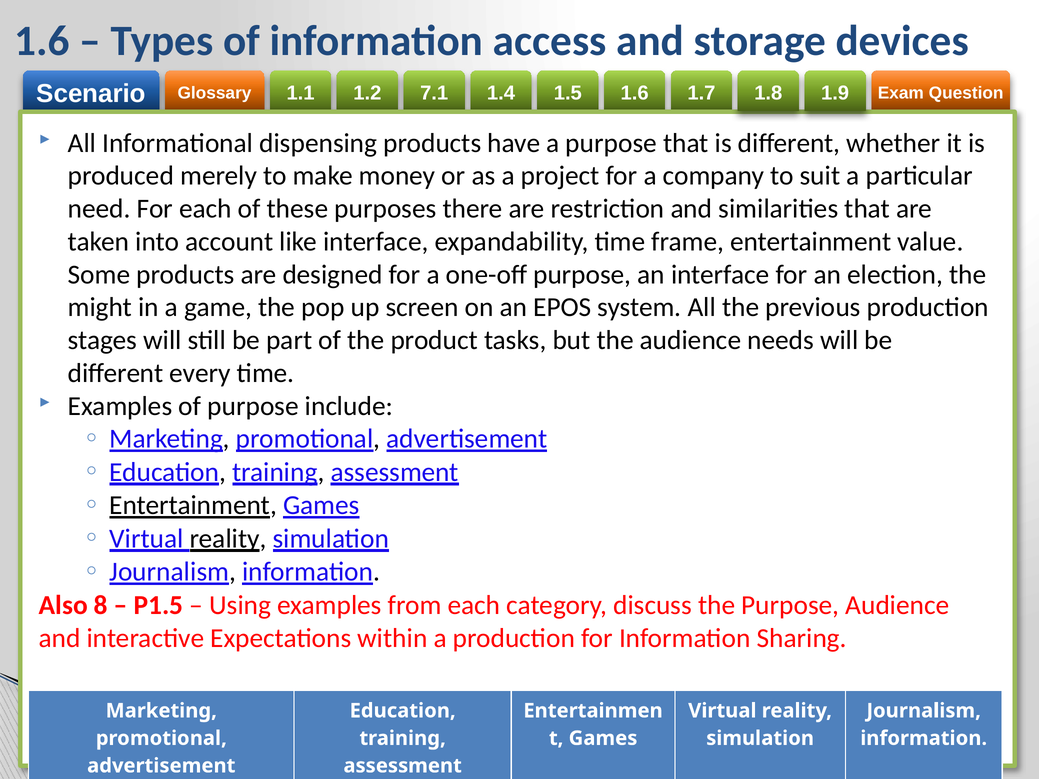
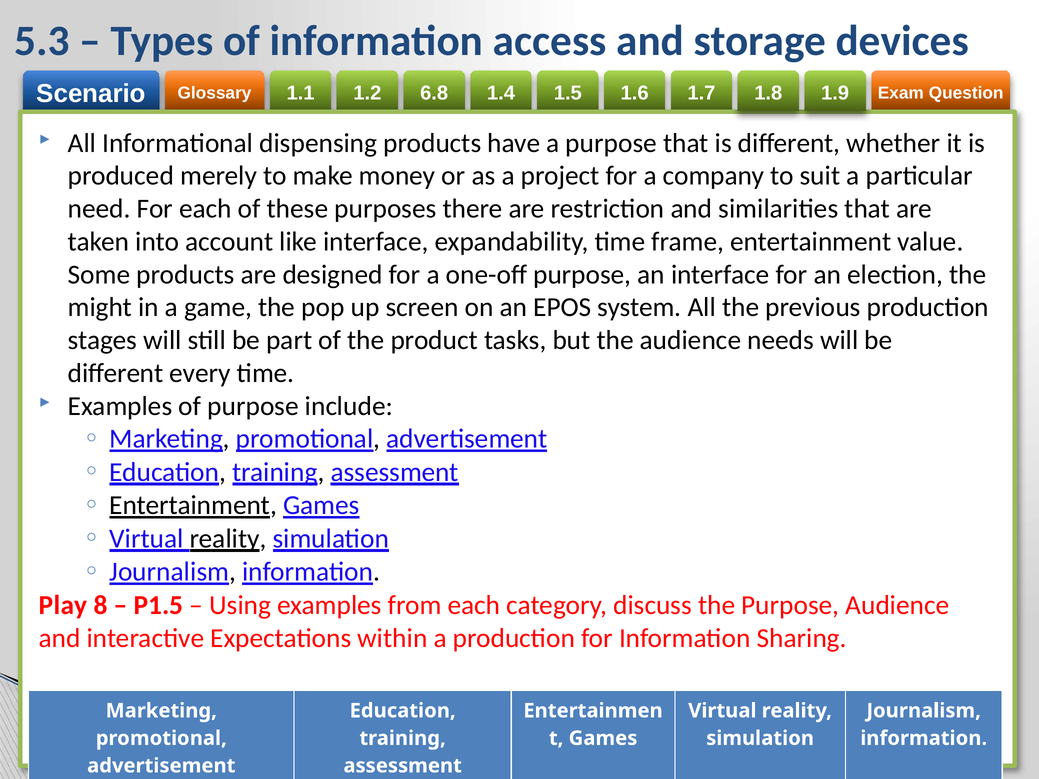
1.6 at (42, 41): 1.6 -> 5.3
7.1: 7.1 -> 6.8
Also: Also -> Play
